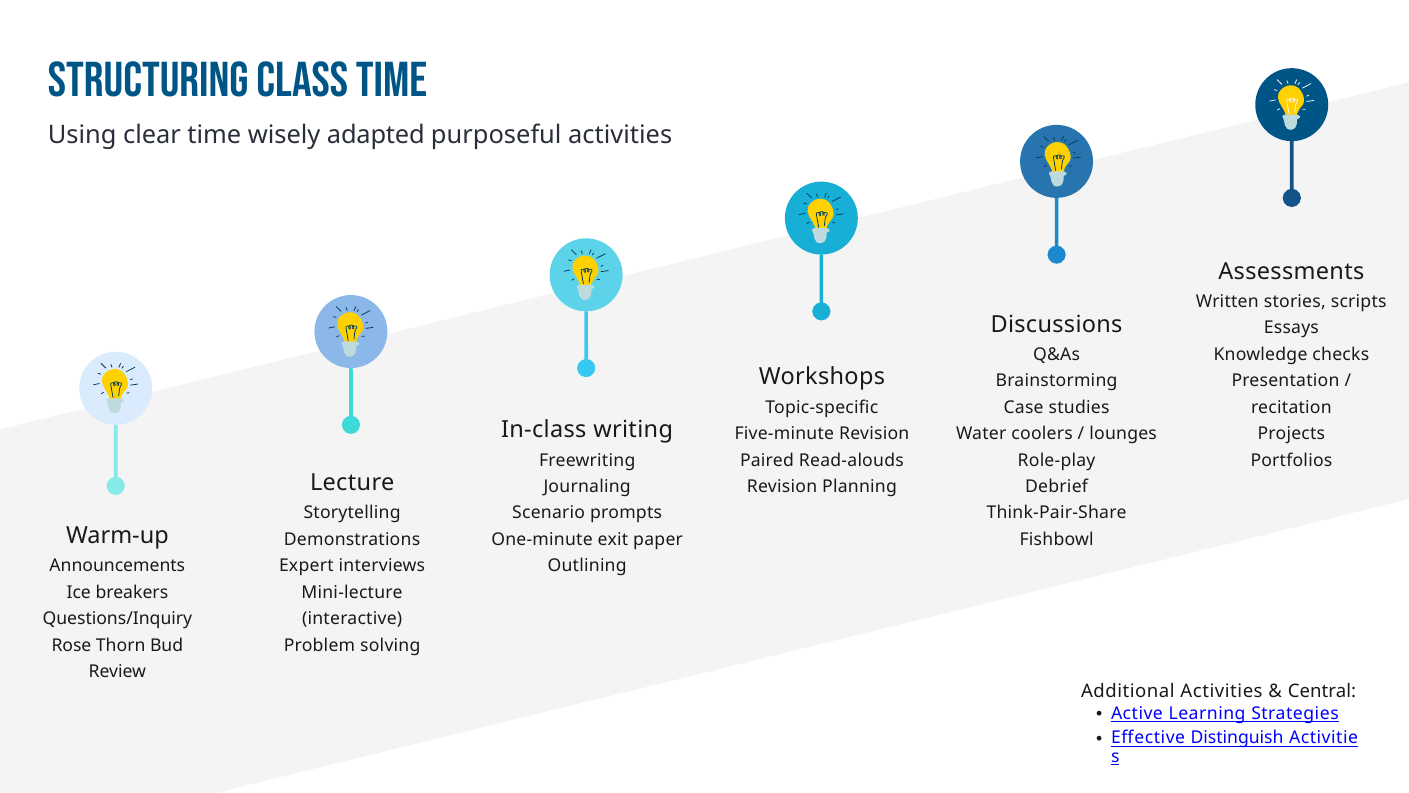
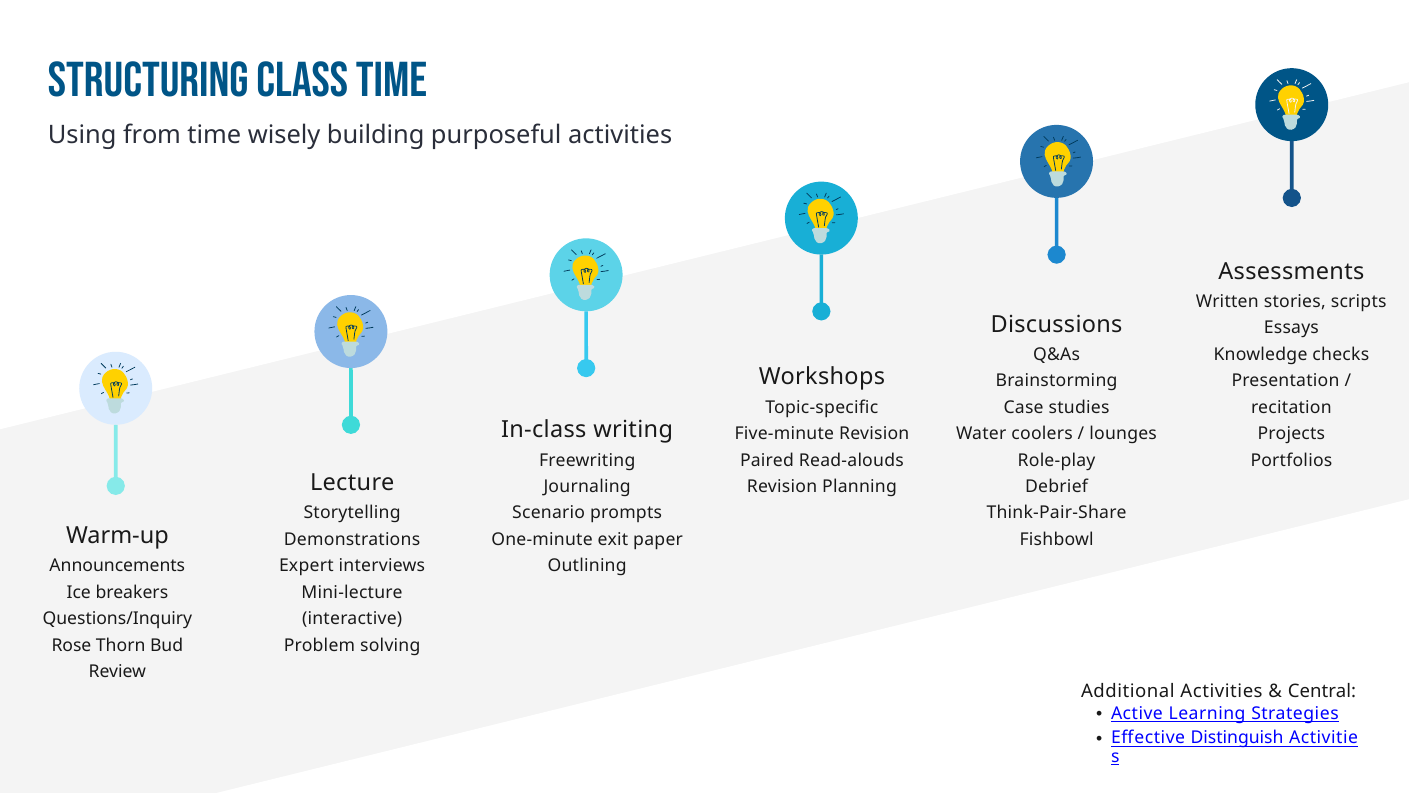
clear: clear -> from
adapted: adapted -> building
